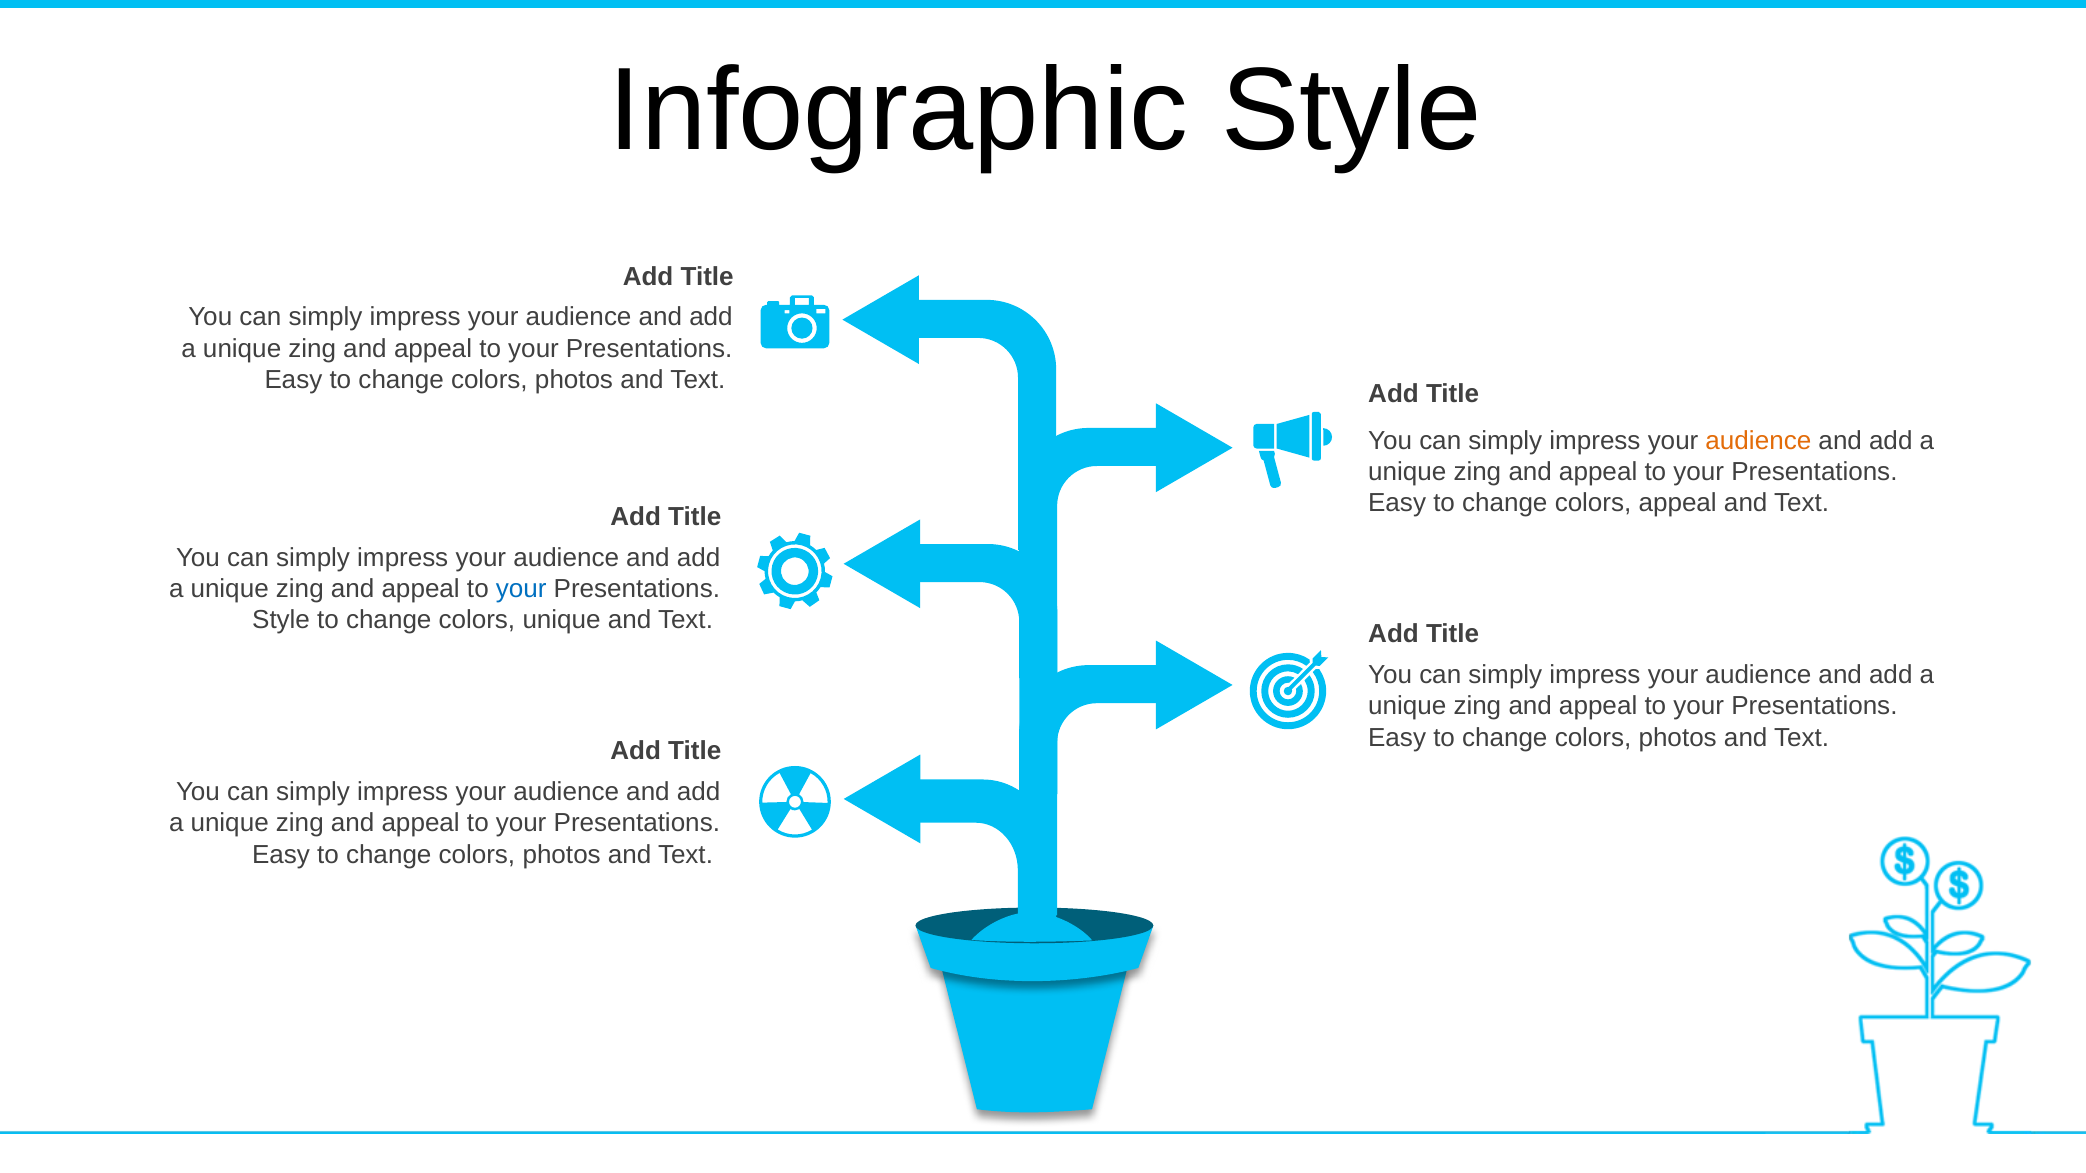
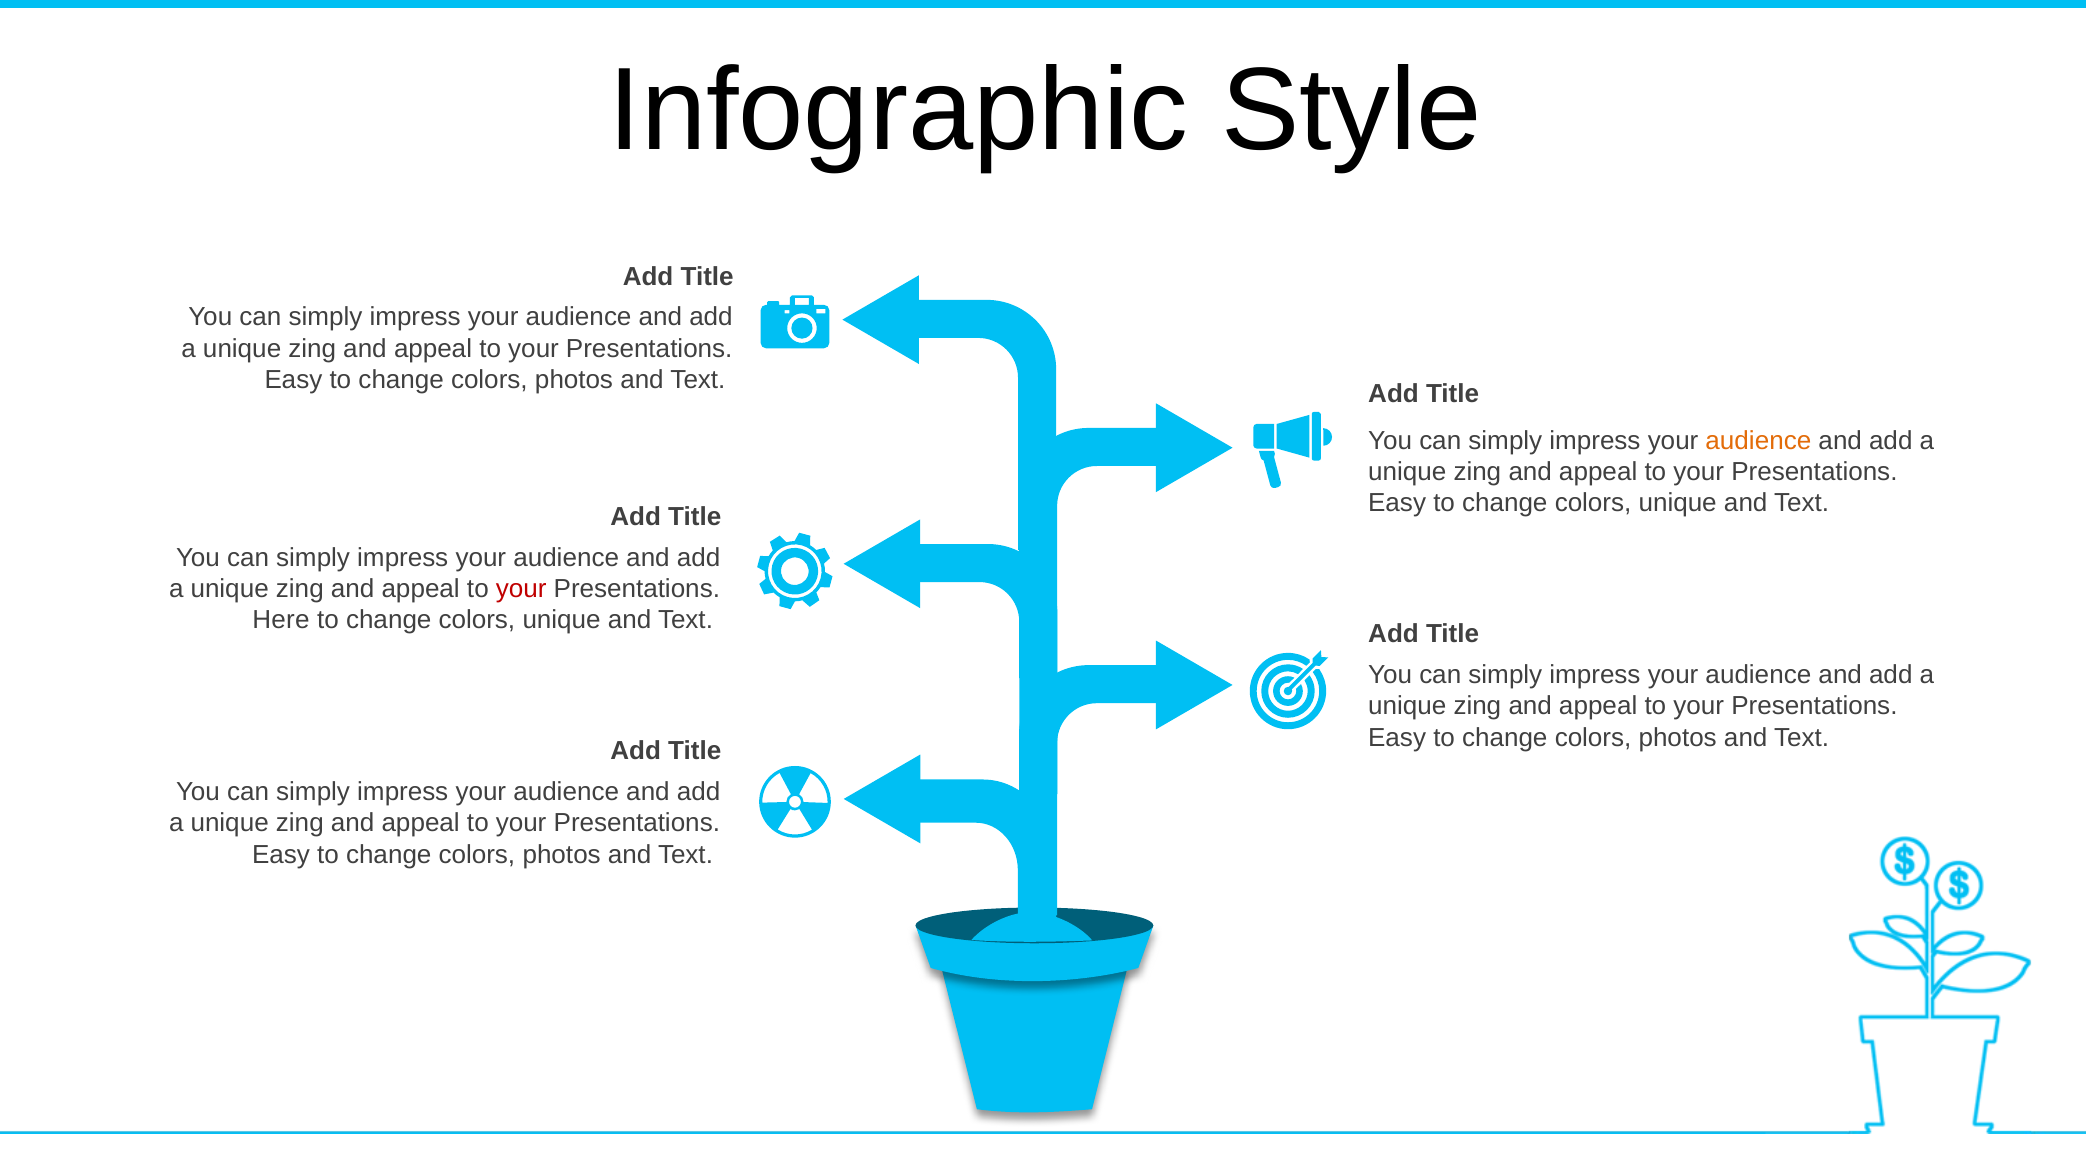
appeal at (1678, 503): appeal -> unique
your at (521, 589) colour: blue -> red
Style at (281, 621): Style -> Here
